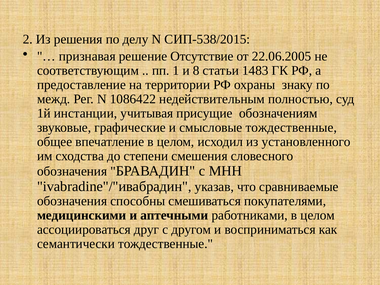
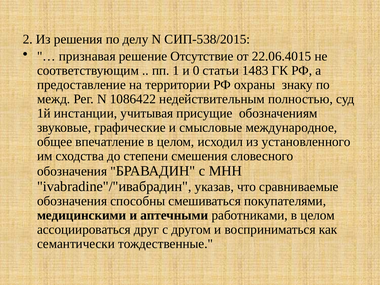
22.06.2005: 22.06.2005 -> 22.06.4015
8: 8 -> 0
смысловые тождественные: тождественные -> международное
